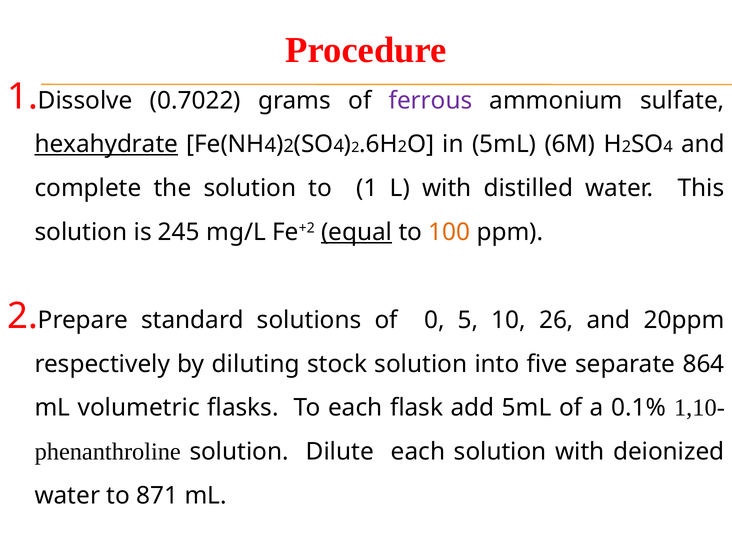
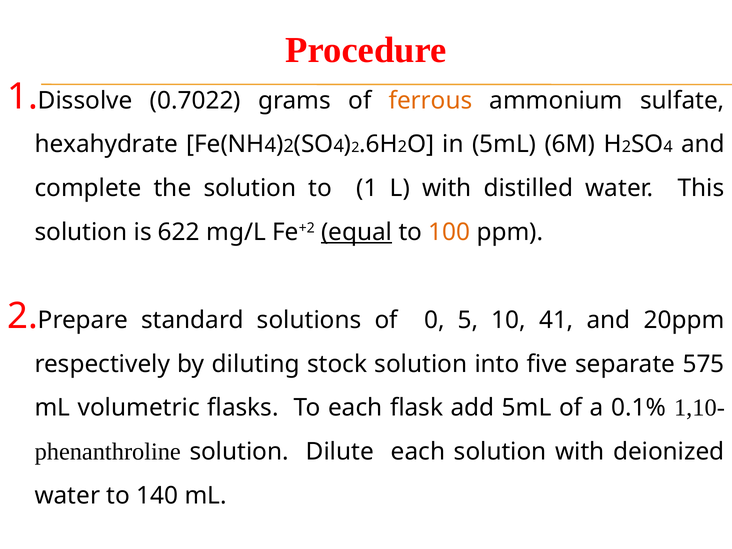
ferrous colour: purple -> orange
hexahydrate underline: present -> none
245: 245 -> 622
26: 26 -> 41
864: 864 -> 575
871: 871 -> 140
